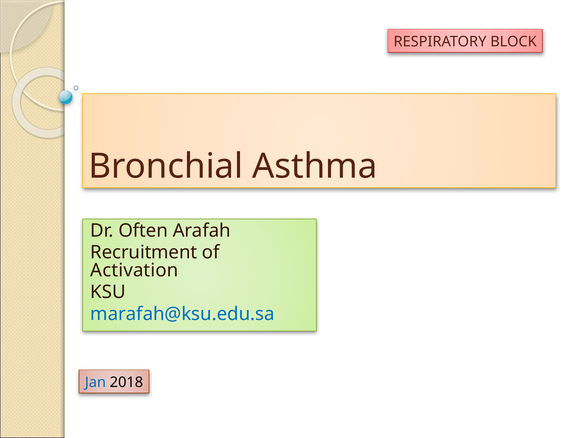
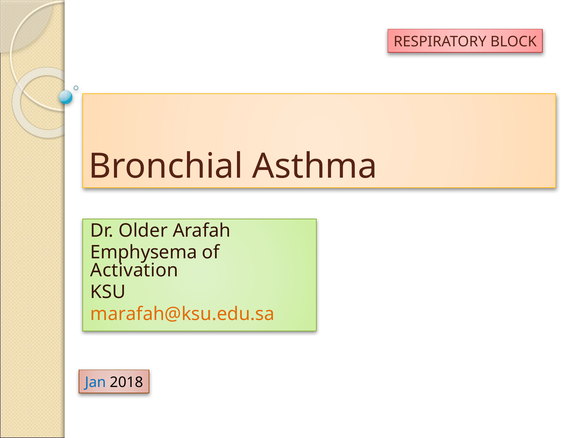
Often: Often -> Older
Recruitment: Recruitment -> Emphysema
marafah@ksu.edu.sa colour: blue -> orange
